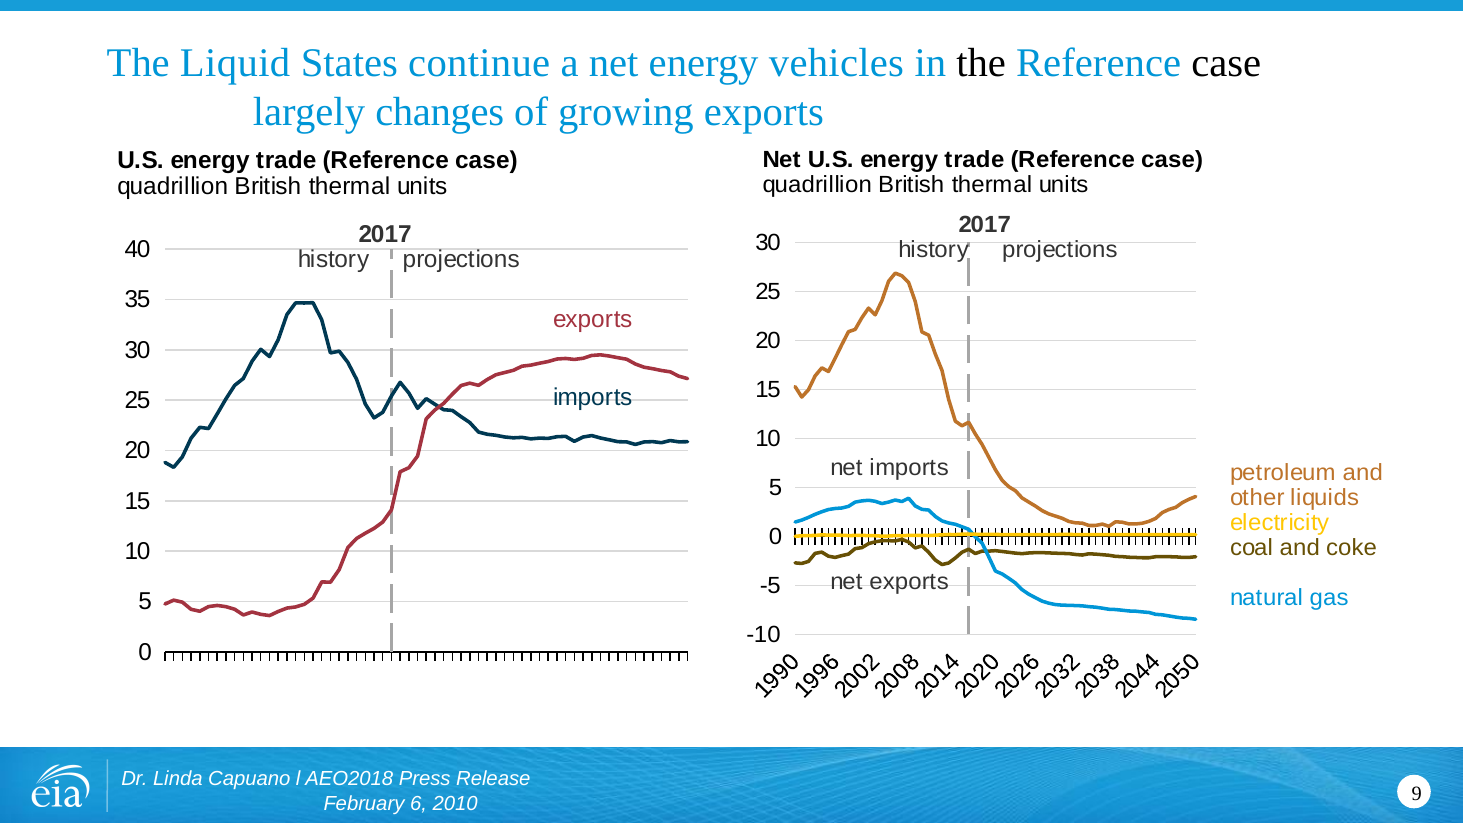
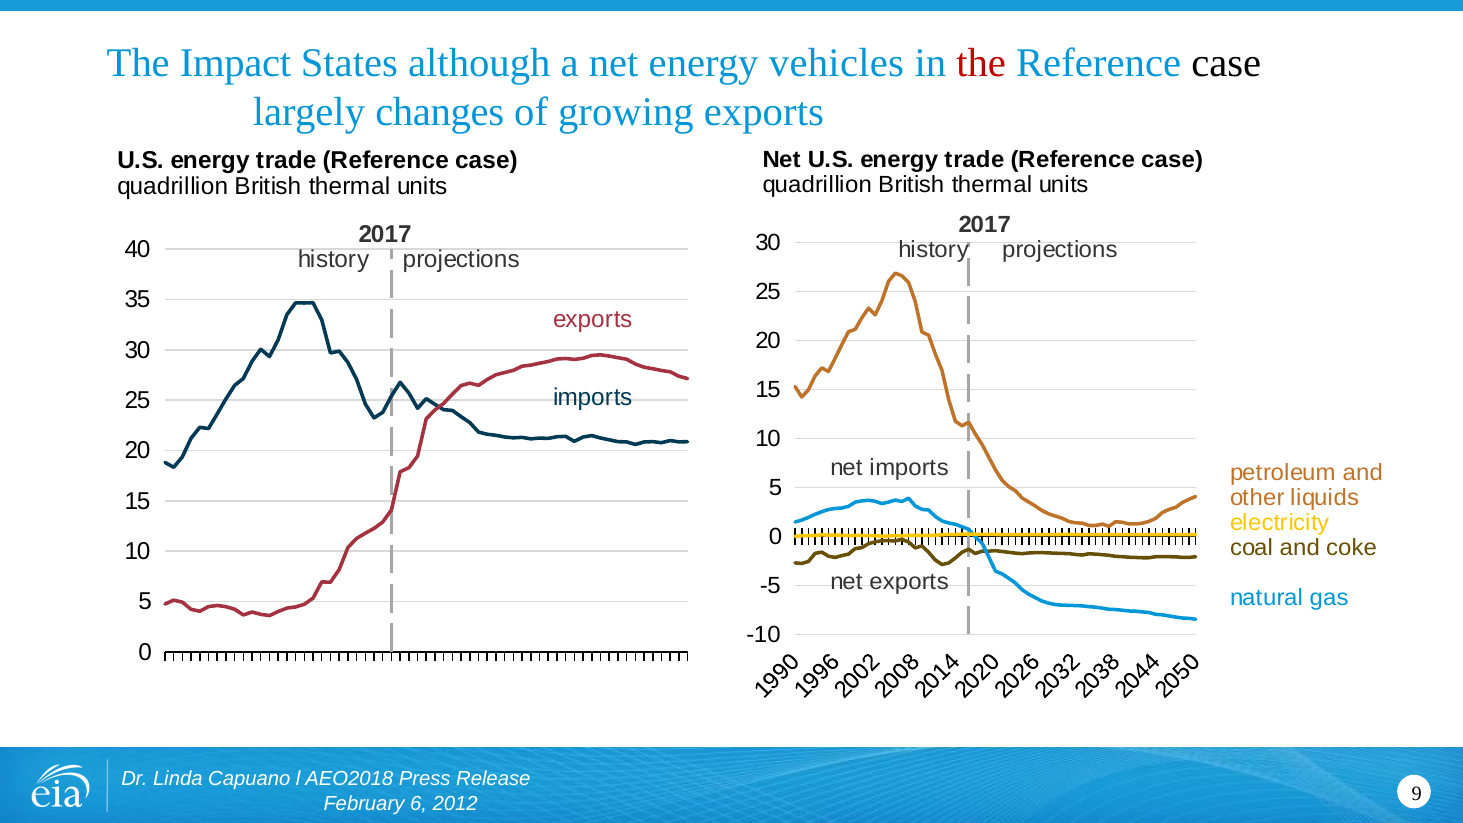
Liquid: Liquid -> Impact
continue: continue -> although
the at (981, 63) colour: black -> red
2010: 2010 -> 2012
